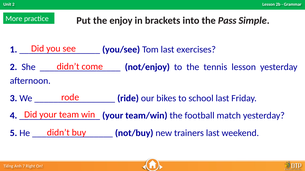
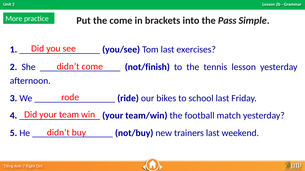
the enjoy: enjoy -> come
not/enjoy: not/enjoy -> not/finish
